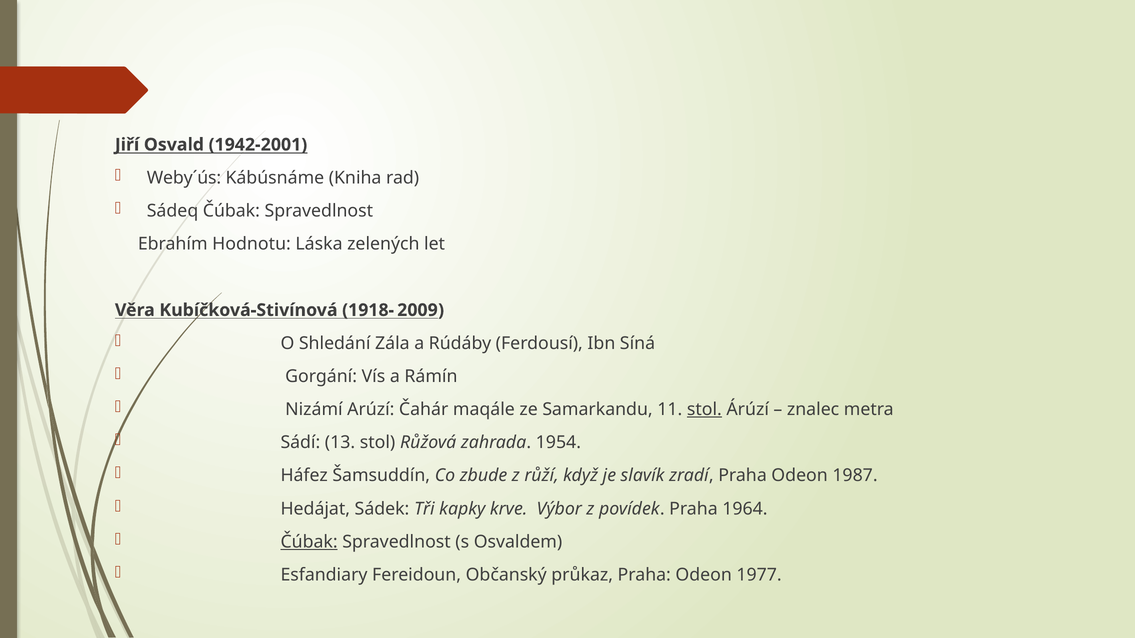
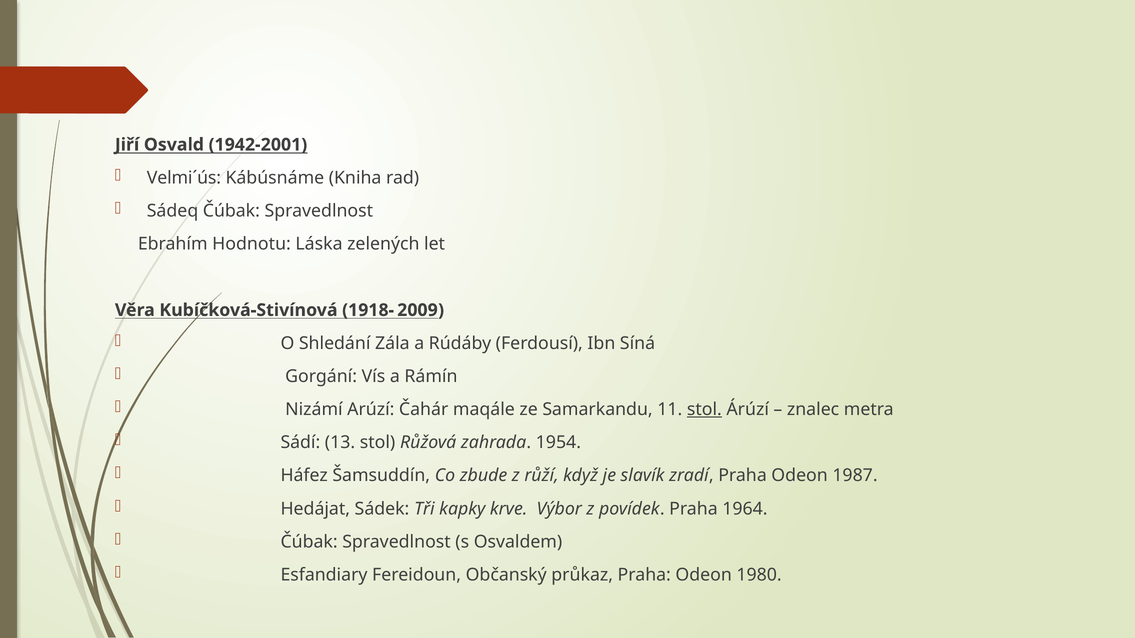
Weby´ús: Weby´ús -> Velmi´ús
Čúbak at (309, 542) underline: present -> none
1977: 1977 -> 1980
